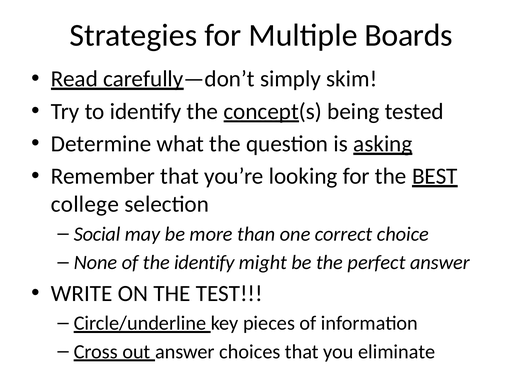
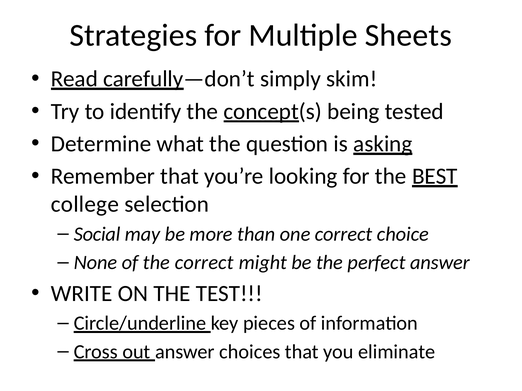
Boards: Boards -> Sheets
the identify: identify -> correct
